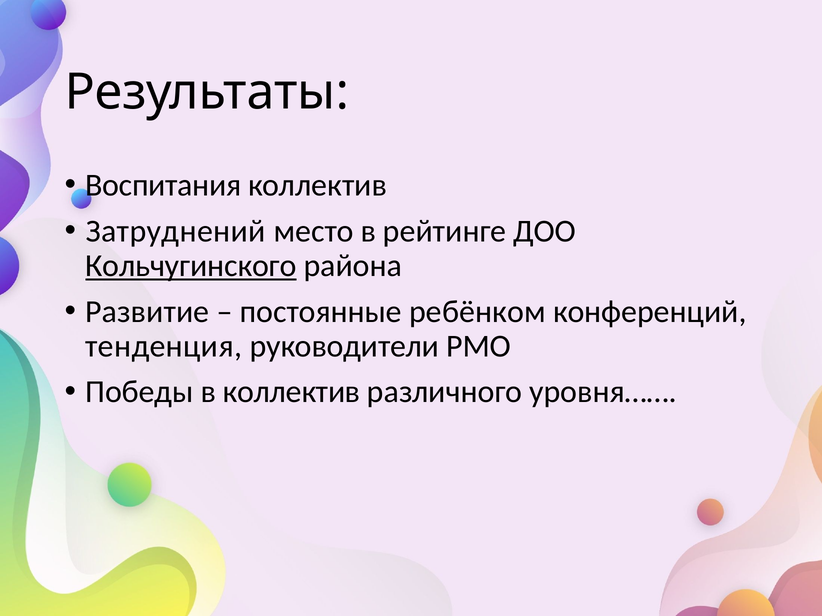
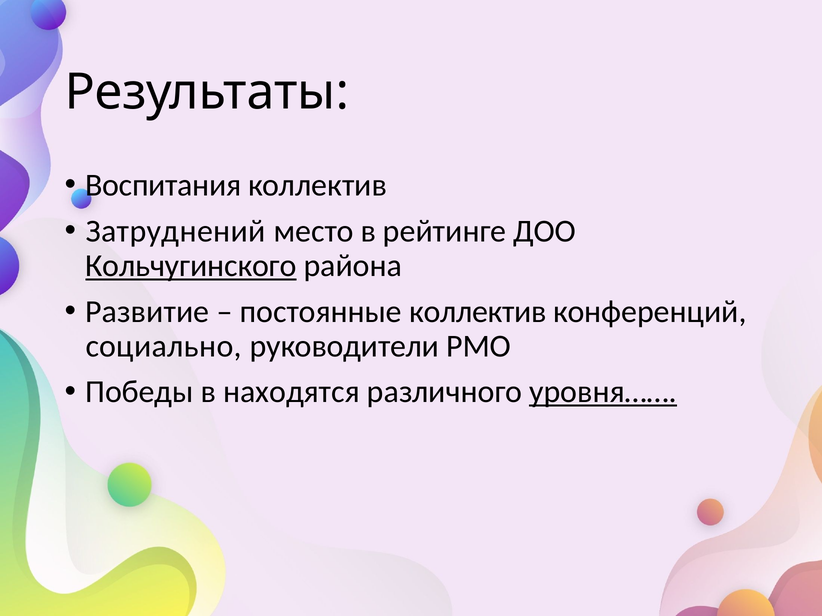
постоянные ребёнком: ребёнком -> коллектив
тенденция: тенденция -> социально
в коллектив: коллектив -> находятся
уровня…… underline: none -> present
